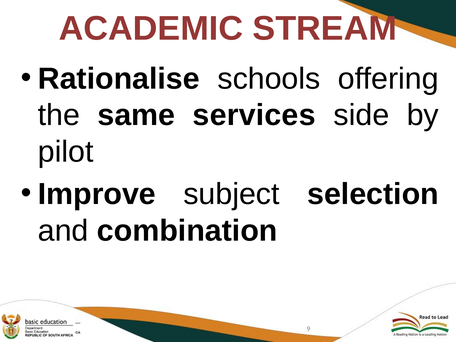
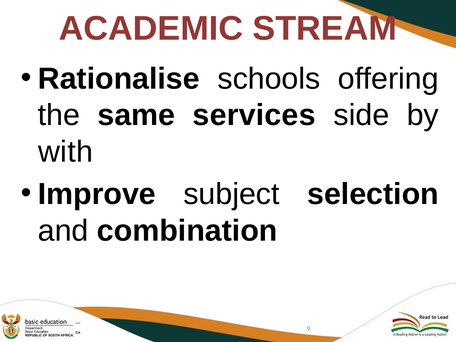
pilot: pilot -> with
